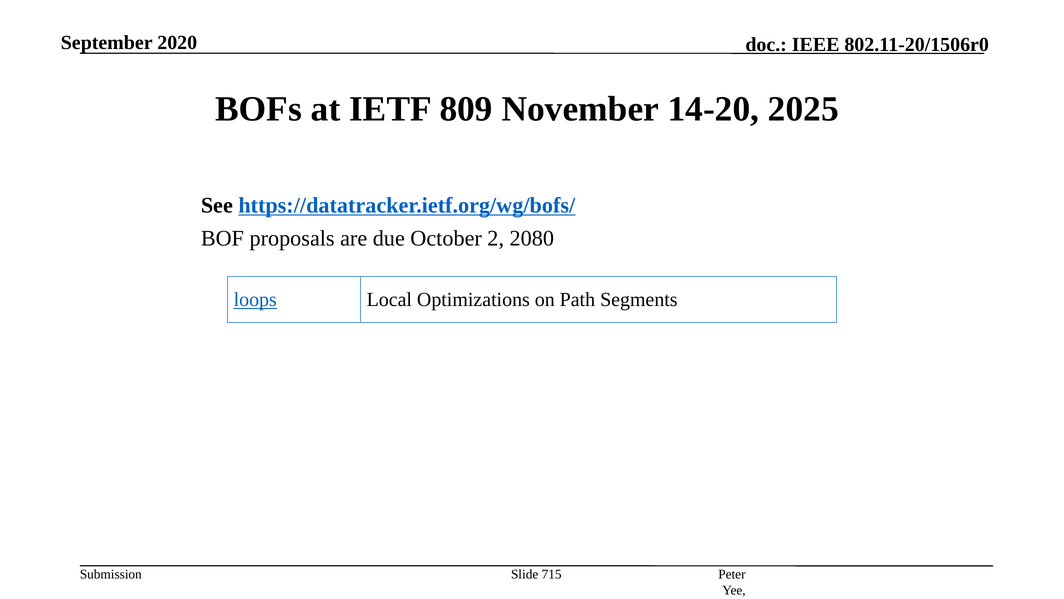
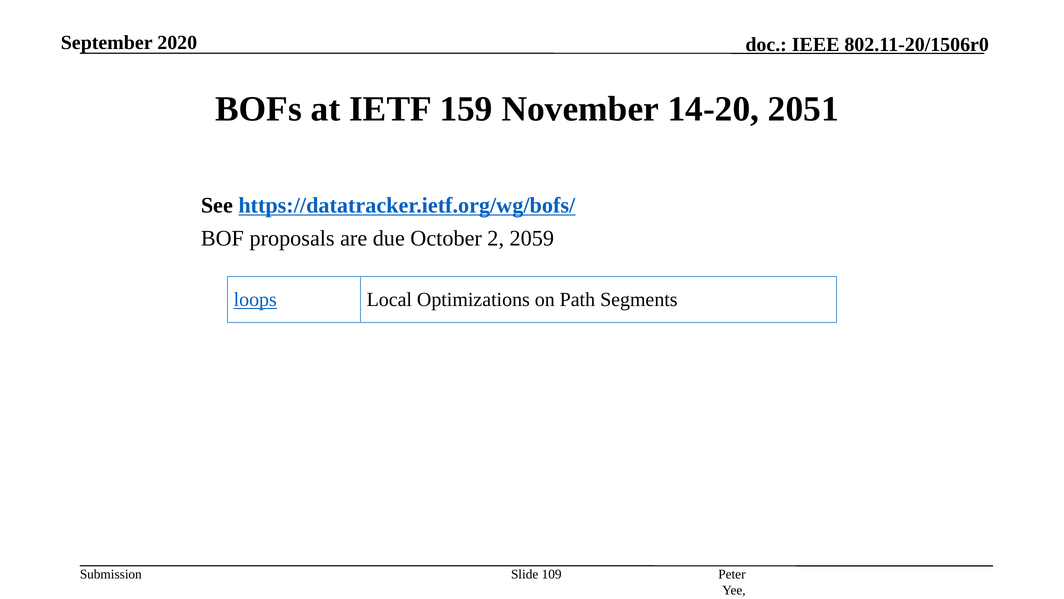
809: 809 -> 159
2025: 2025 -> 2051
2080: 2080 -> 2059
715: 715 -> 109
